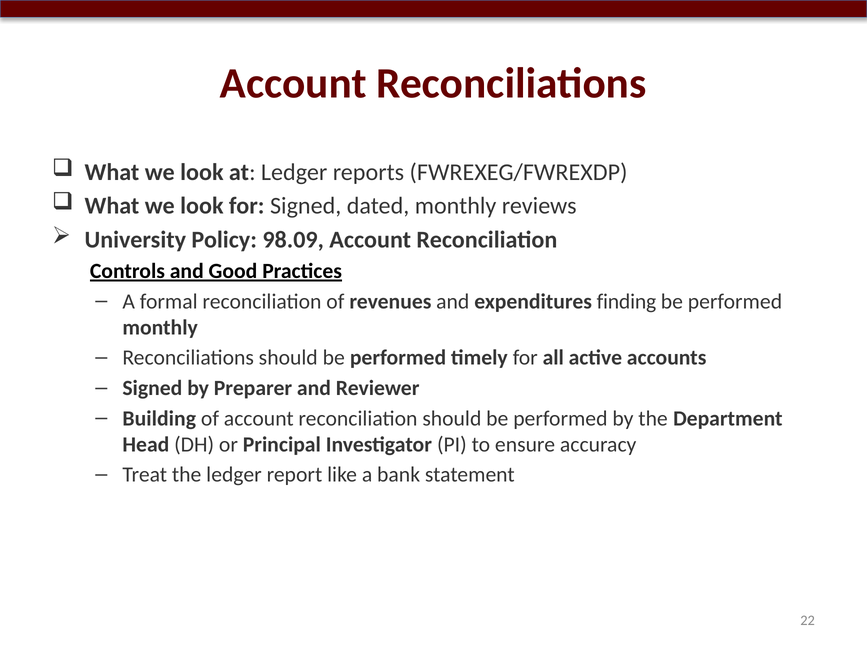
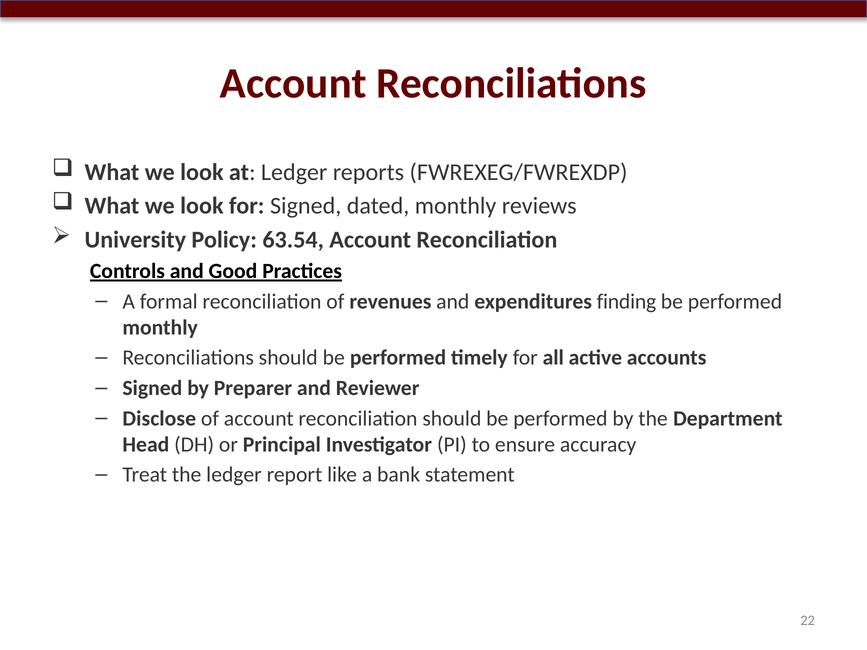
98.09: 98.09 -> 63.54
Building: Building -> Disclose
